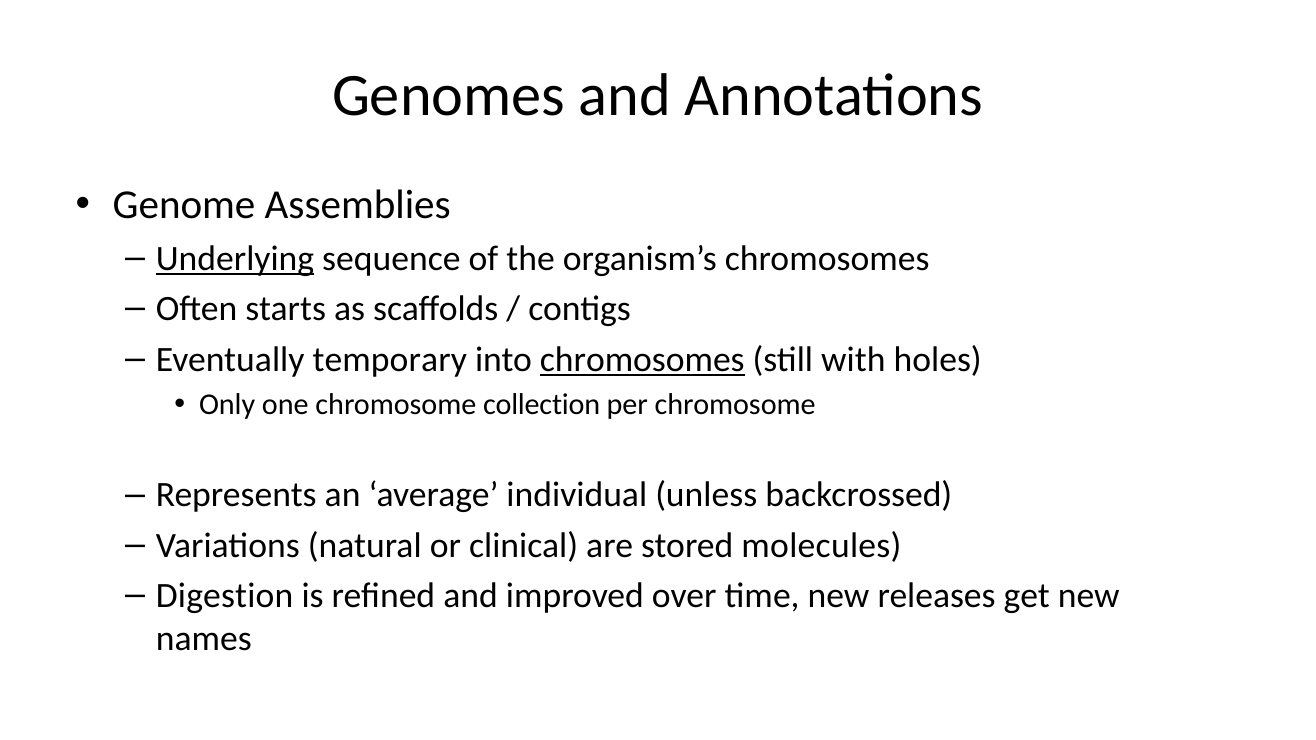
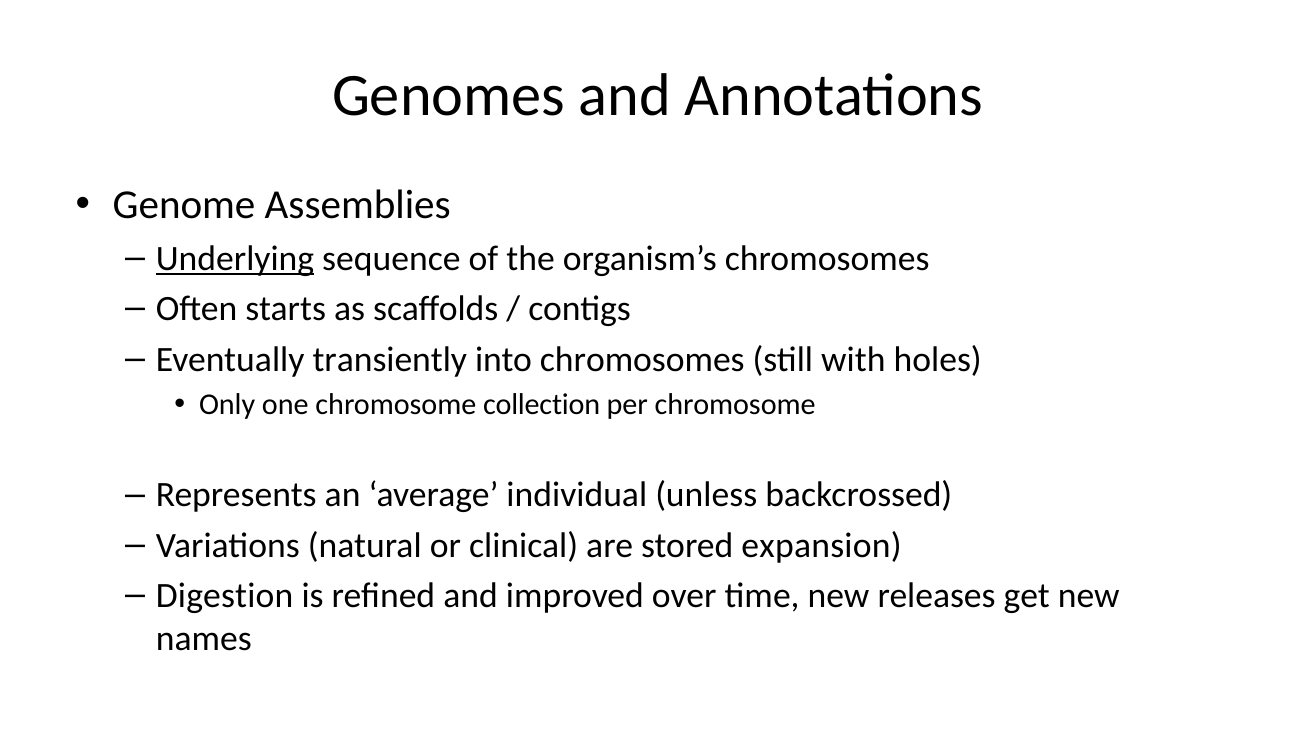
temporary: temporary -> transiently
chromosomes at (642, 359) underline: present -> none
molecules: molecules -> expansion
